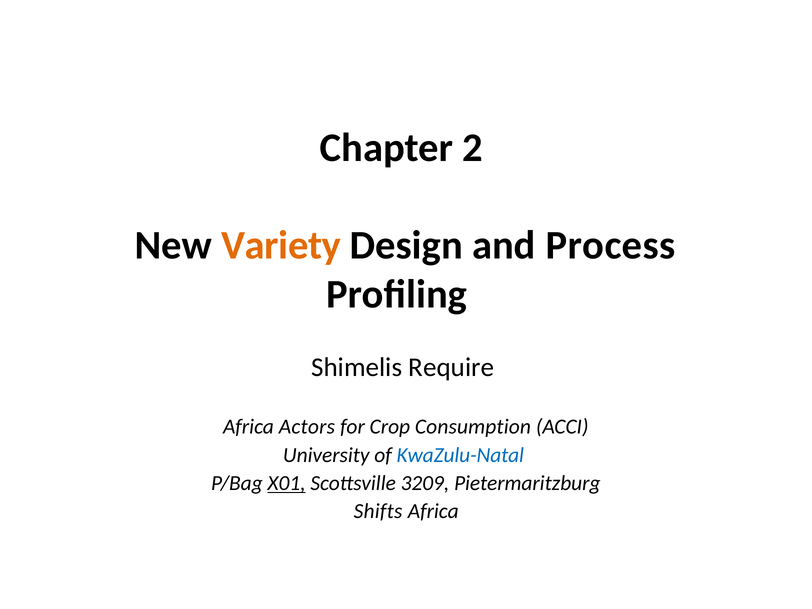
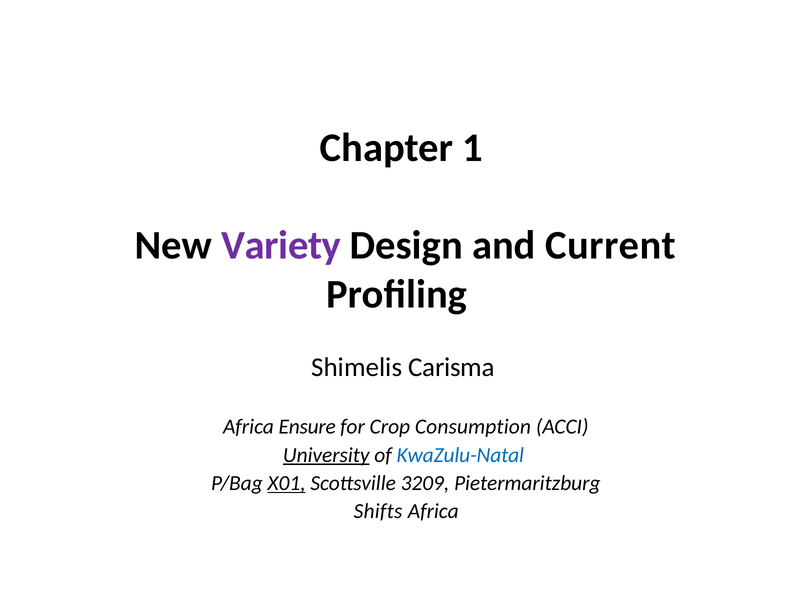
2: 2 -> 1
Variety colour: orange -> purple
Process: Process -> Current
Require: Require -> Carisma
Actors: Actors -> Ensure
University underline: none -> present
